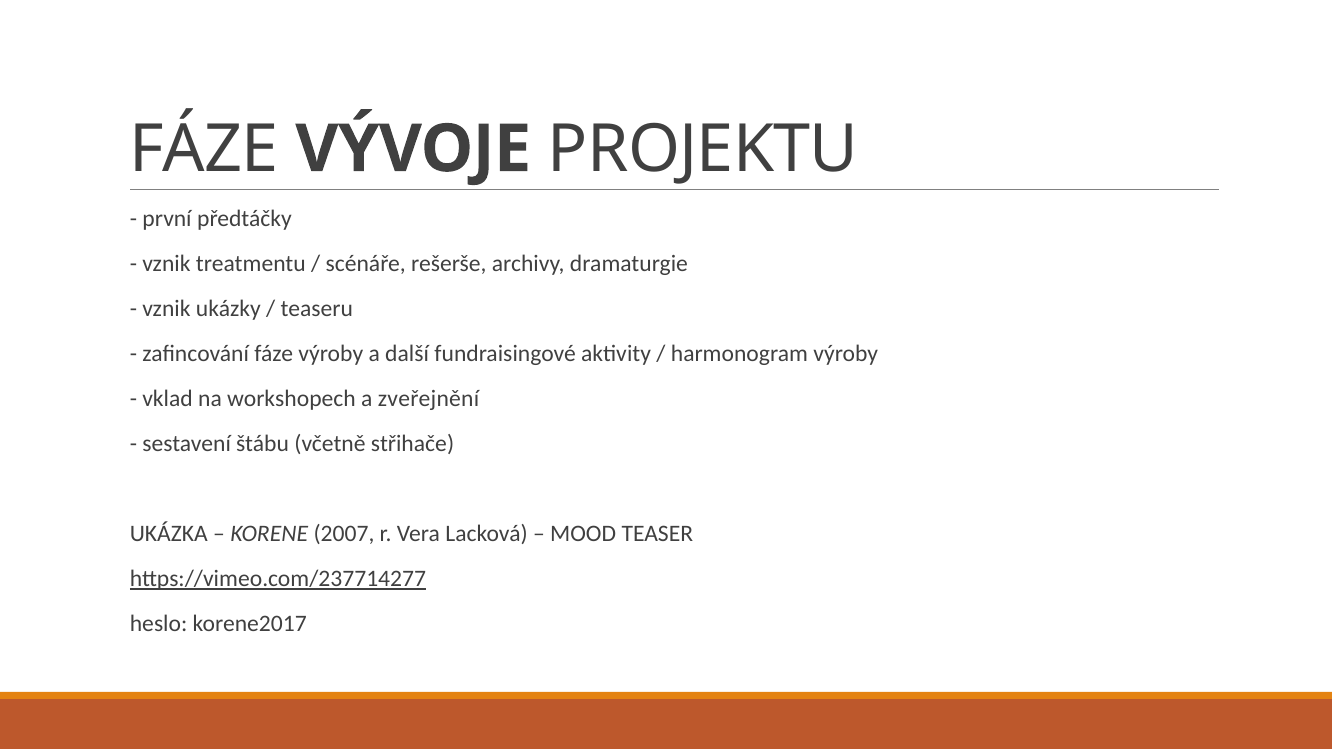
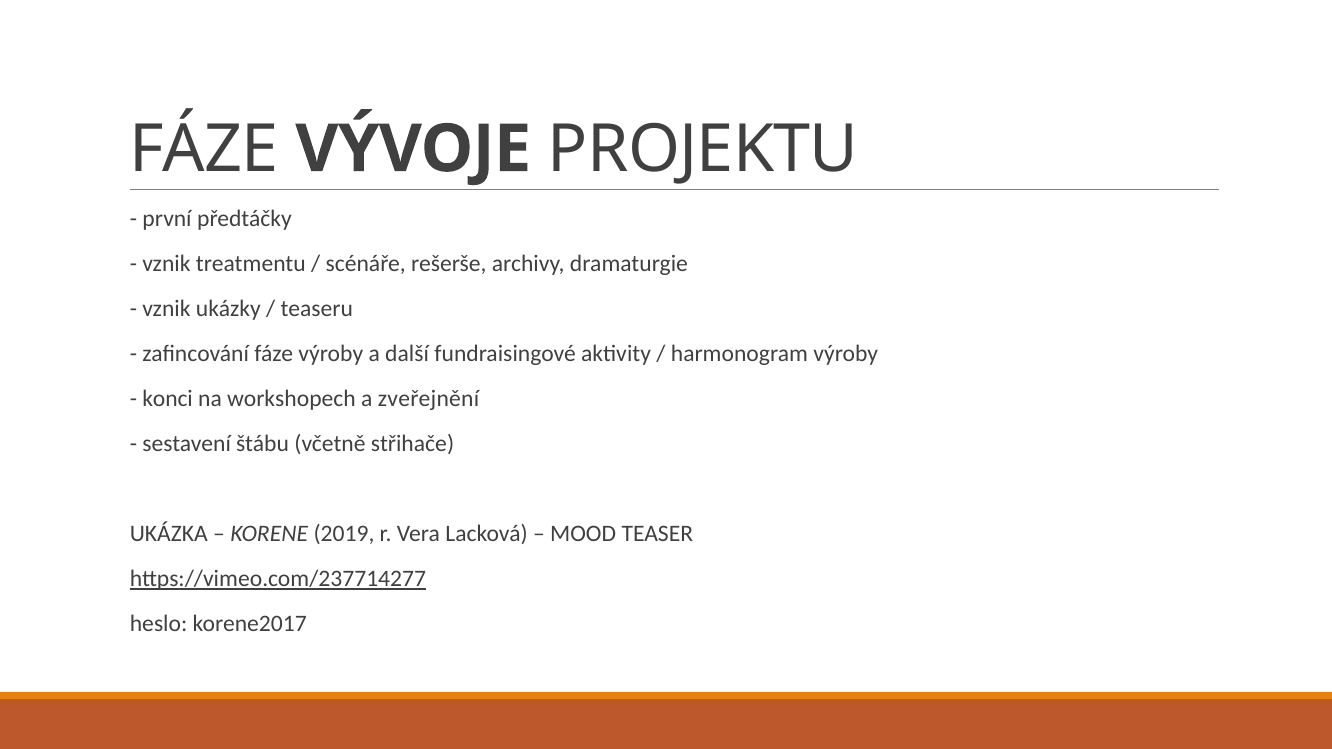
vklad: vklad -> konci
2007: 2007 -> 2019
